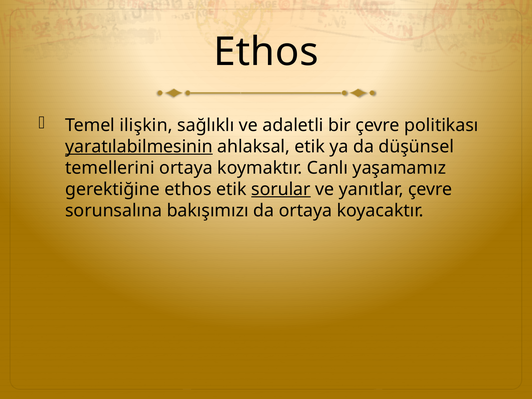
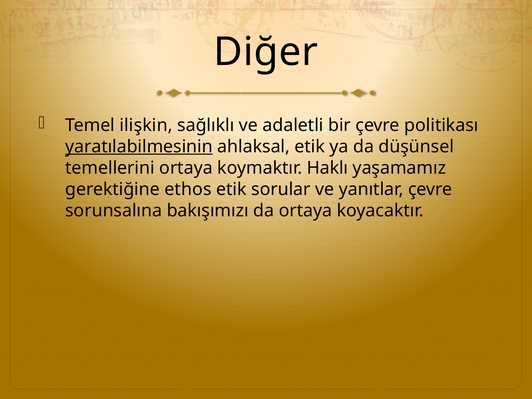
Ethos at (266, 52): Ethos -> Diğer
Canlı: Canlı -> Haklı
sorular underline: present -> none
